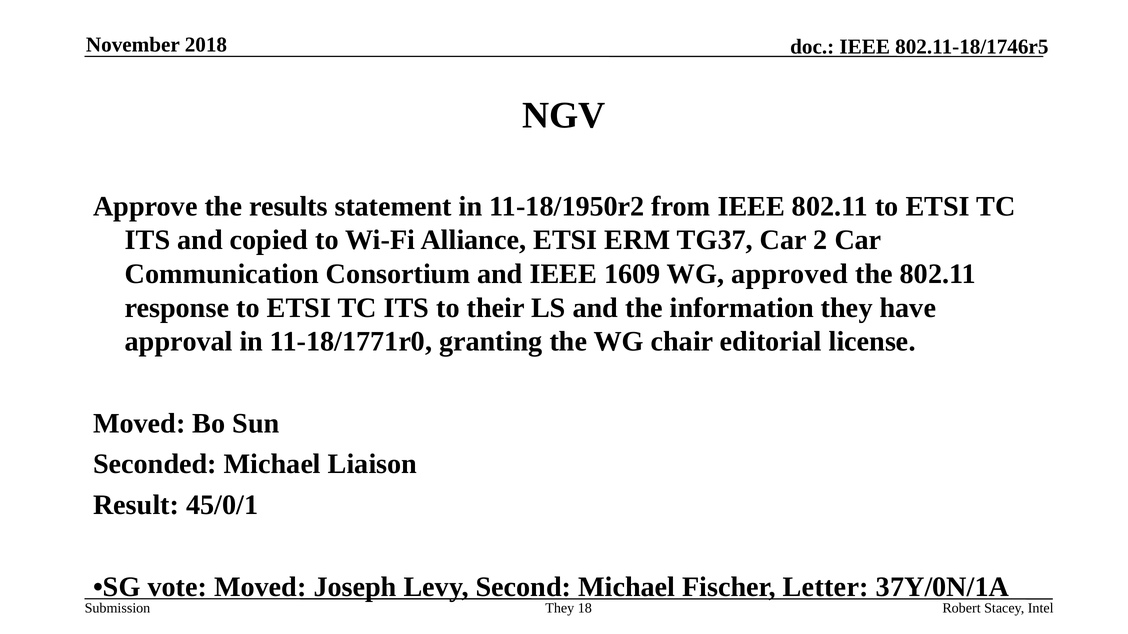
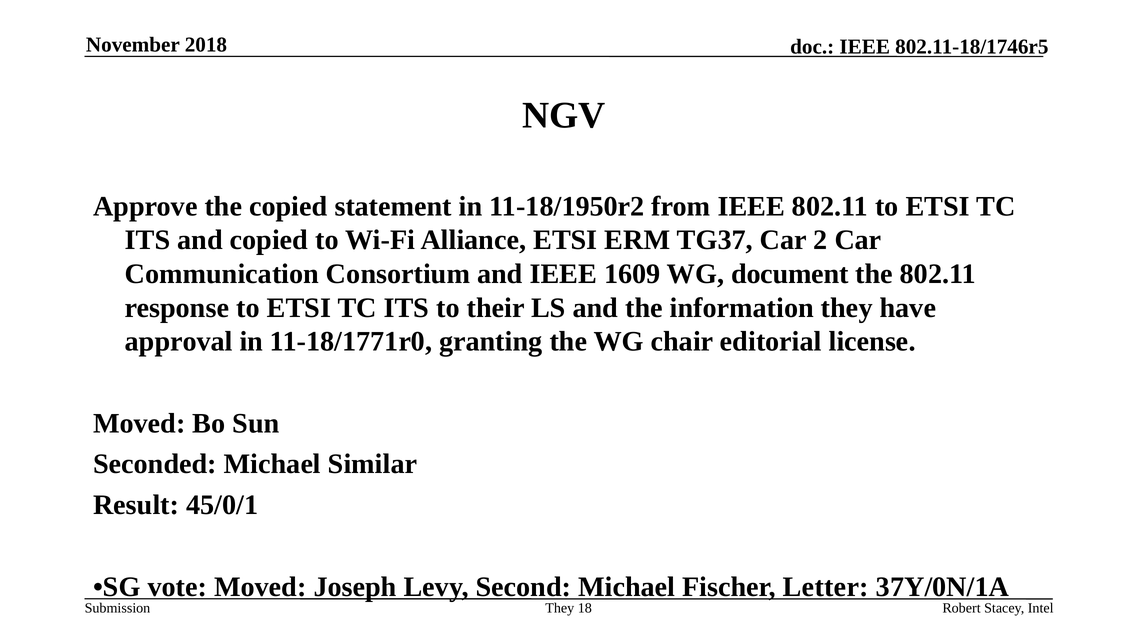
the results: results -> copied
approved: approved -> document
Liaison: Liaison -> Similar
